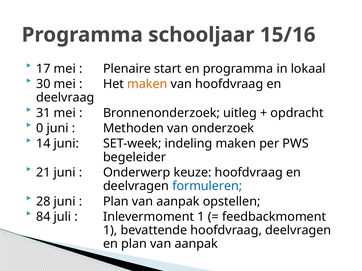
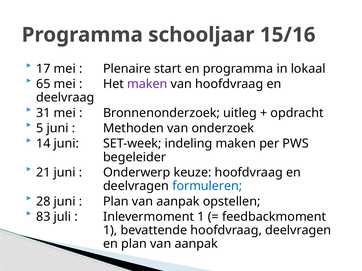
30: 30 -> 65
maken at (147, 84) colour: orange -> purple
0: 0 -> 5
84: 84 -> 83
